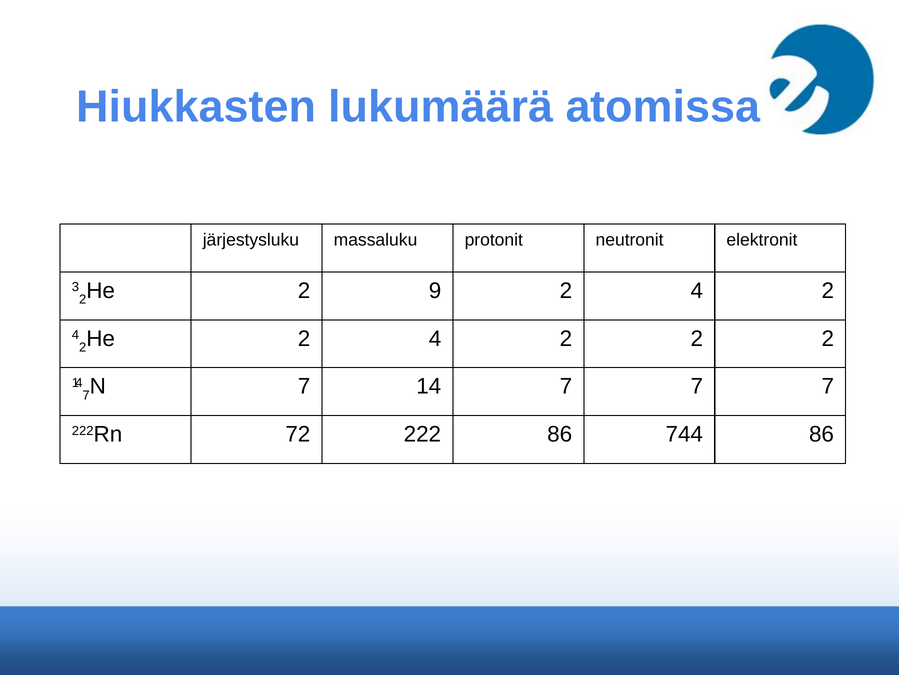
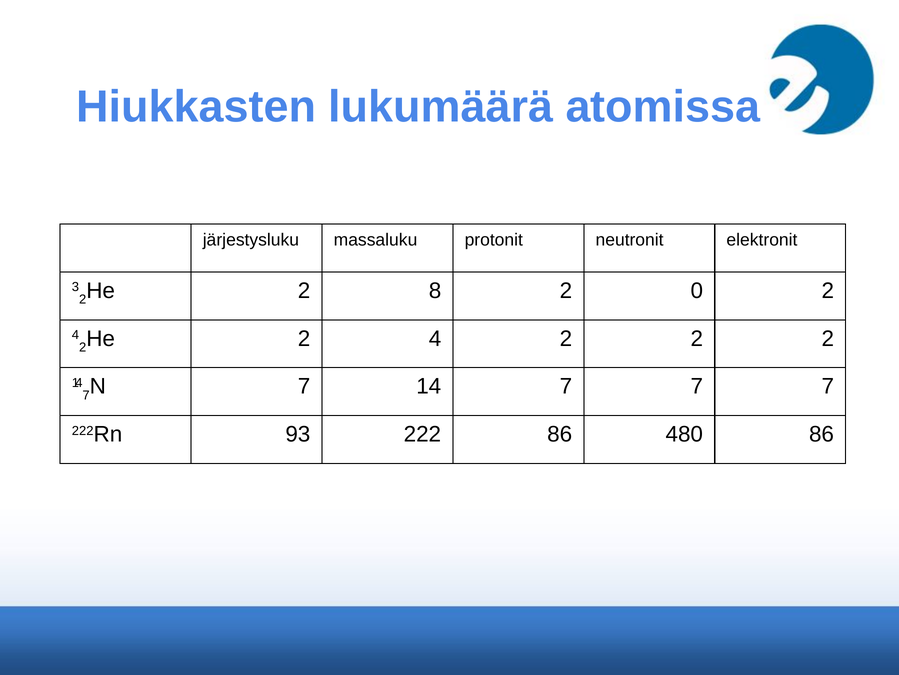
9: 9 -> 8
4 at (697, 290): 4 -> 0
72: 72 -> 93
744: 744 -> 480
